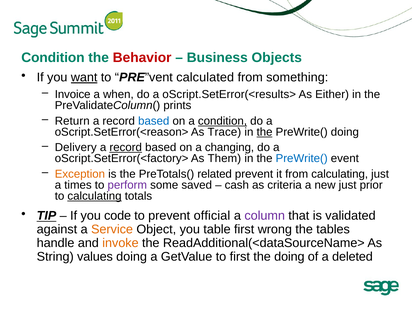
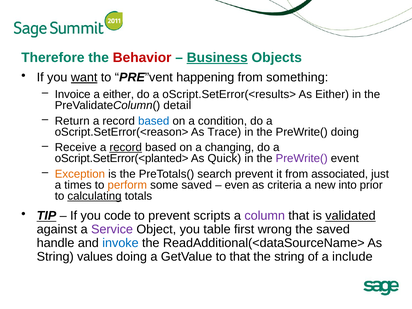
Condition at (53, 58): Condition -> Therefore
Business underline: none -> present
calculated: calculated -> happening
a when: when -> either
prints: prints -> detail
condition at (222, 121) underline: present -> none
the at (265, 132) underline: present -> none
Delivery: Delivery -> Receive
oScript.SetError(<factory>: oScript.SetError(<factory> -> oScript.SetError(<planted>
Them: Them -> Quick
PreWrite( at (302, 158) colour: blue -> purple
related: related -> search
from calculating: calculating -> associated
perform colour: purple -> orange
cash: cash -> even
new just: just -> into
official: official -> scripts
validated underline: none -> present
Service colour: orange -> purple
the tables: tables -> saved
invoke colour: orange -> blue
to first: first -> that
the doing: doing -> string
deleted: deleted -> include
